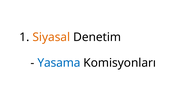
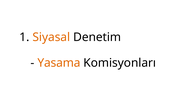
Yasama colour: blue -> orange
